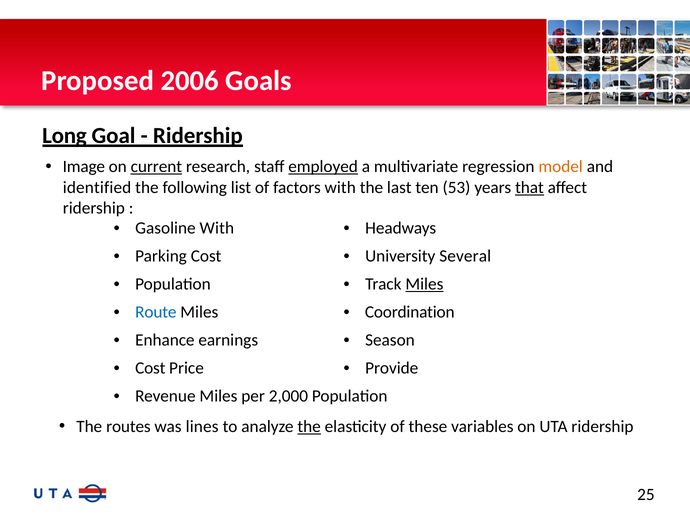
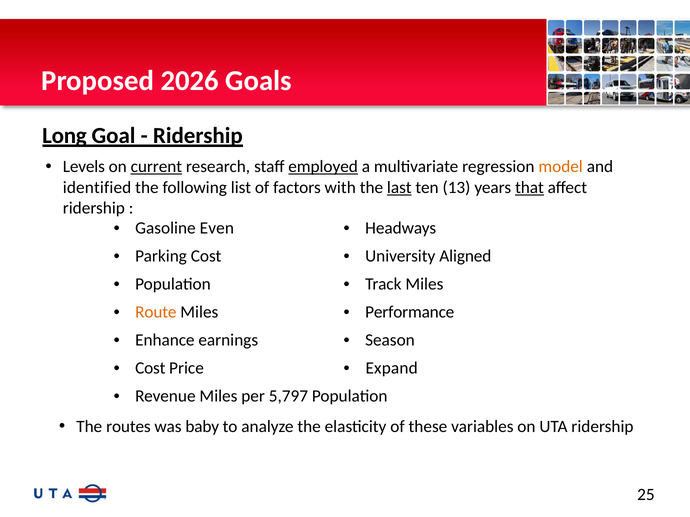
2006: 2006 -> 2026
Image: Image -> Levels
last underline: none -> present
53: 53 -> 13
Gasoline With: With -> Even
Several: Several -> Aligned
Miles at (424, 284) underline: present -> none
Route colour: blue -> orange
Coordination: Coordination -> Performance
Provide: Provide -> Expand
2,000: 2,000 -> 5,797
lines: lines -> baby
the at (309, 427) underline: present -> none
